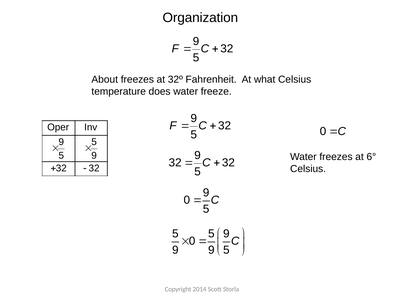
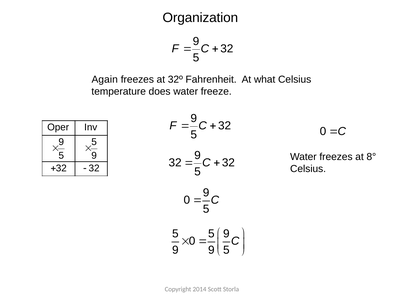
About: About -> Again
6°: 6° -> 8°
